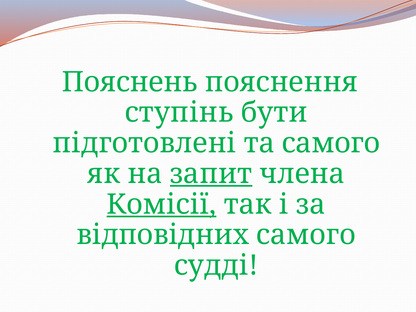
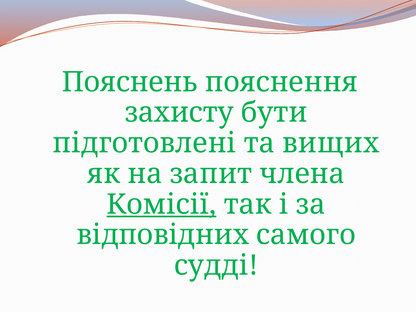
ступінь: ступінь -> захисту
та самого: самого -> вищих
запит underline: present -> none
